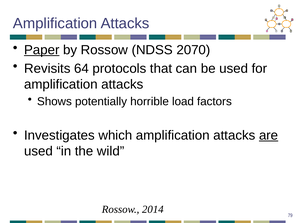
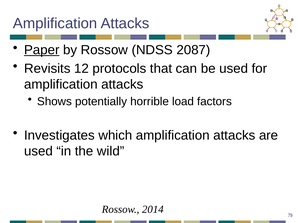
2070: 2070 -> 2087
64: 64 -> 12
are underline: present -> none
